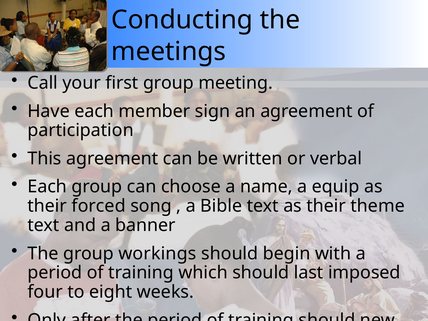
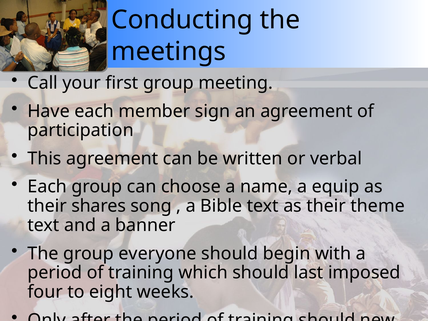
forced: forced -> shares
workings: workings -> everyone
